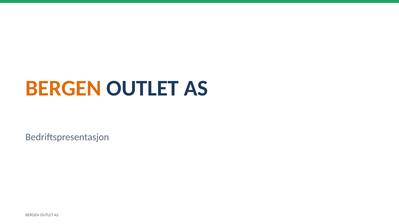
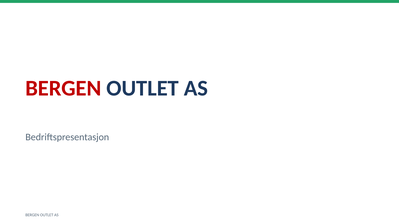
BERGEN at (63, 88) colour: orange -> red
